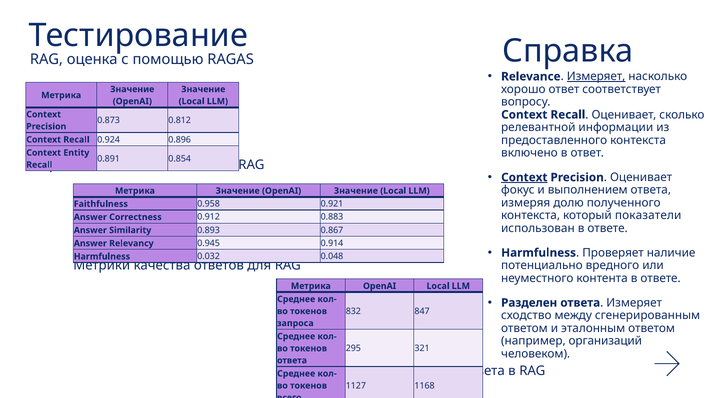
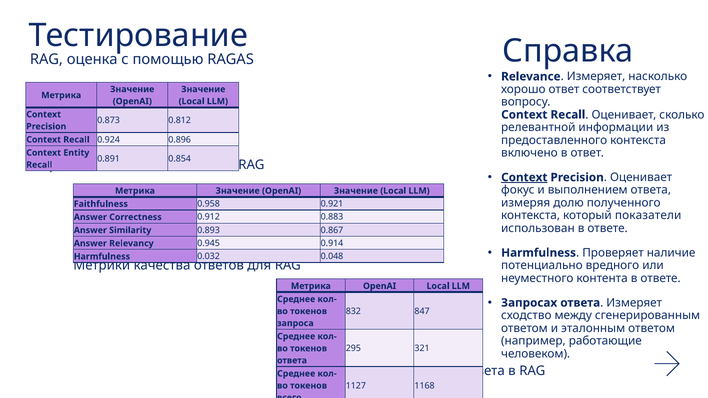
Измеряет at (596, 77) underline: present -> none
Разделен: Разделен -> Запросах
организаций: организаций -> работающие
